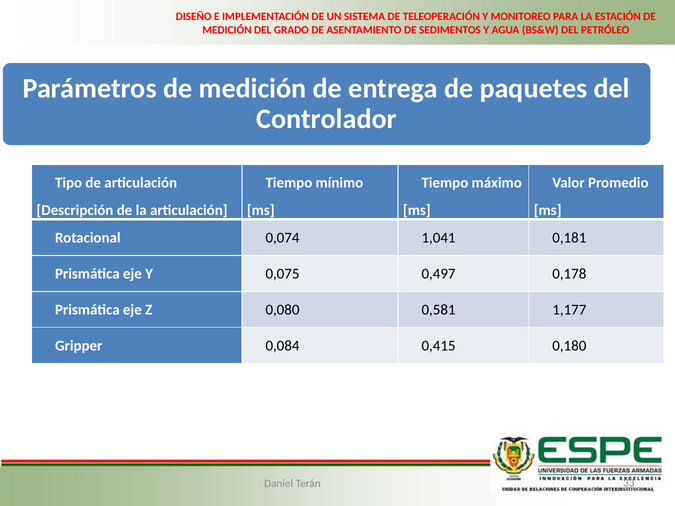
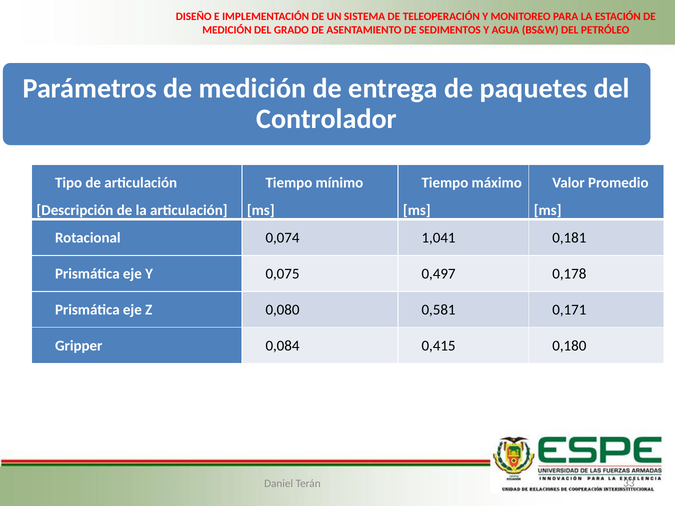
1,177: 1,177 -> 0,171
